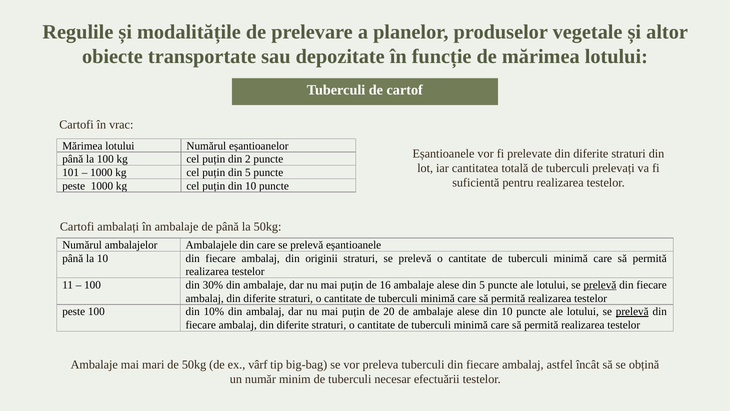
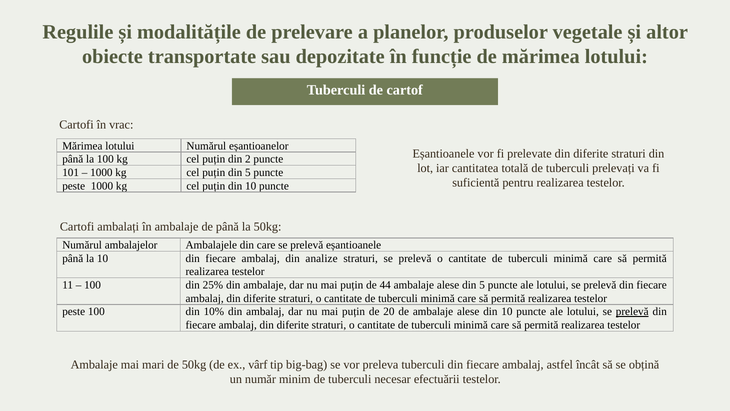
originii: originii -> analize
30%: 30% -> 25%
16: 16 -> 44
prelevă at (600, 285) underline: present -> none
